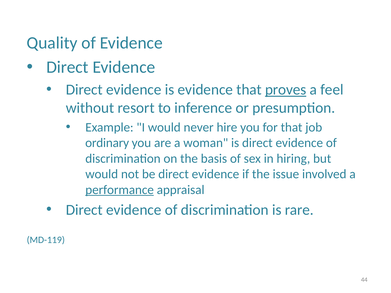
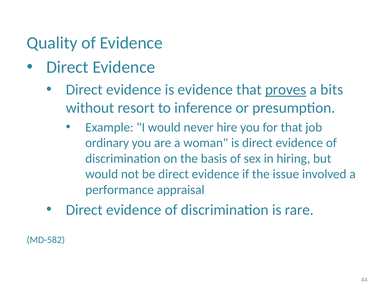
feel: feel -> bits
performance underline: present -> none
MD-119: MD-119 -> MD-582
